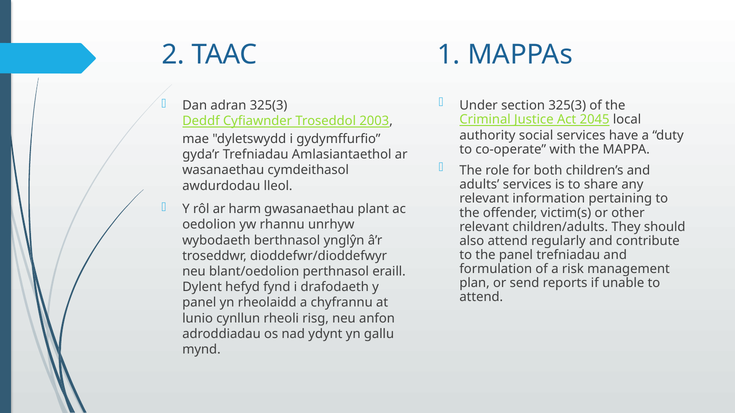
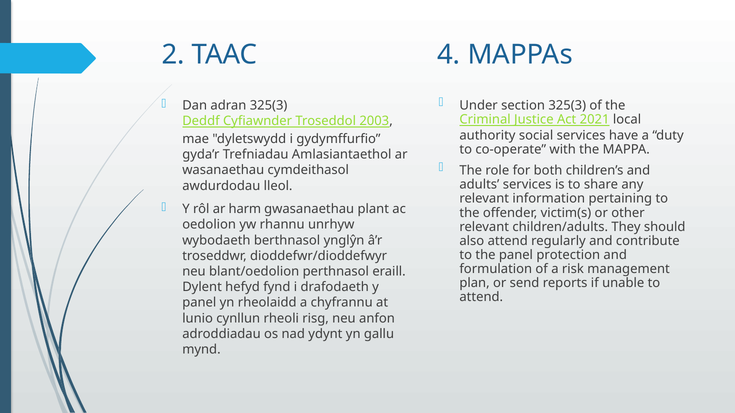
1: 1 -> 4
2045: 2045 -> 2021
panel trefniadau: trefniadau -> protection
